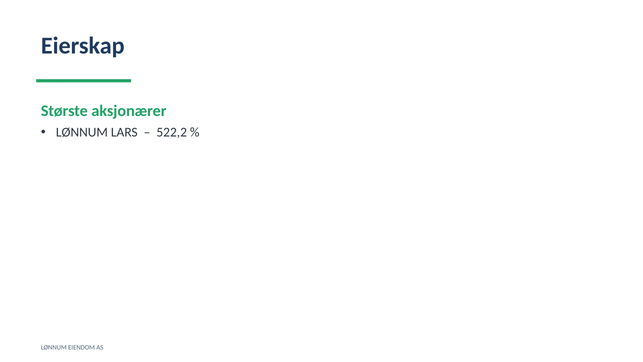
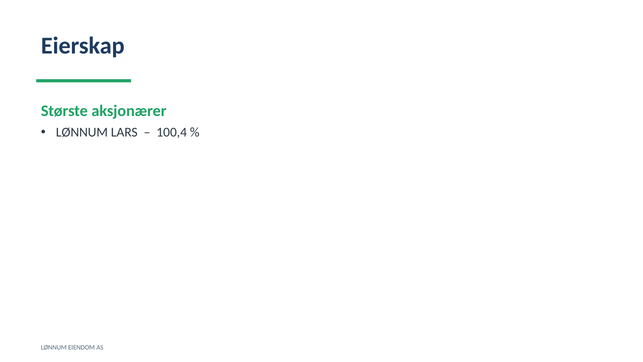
522,2: 522,2 -> 100,4
